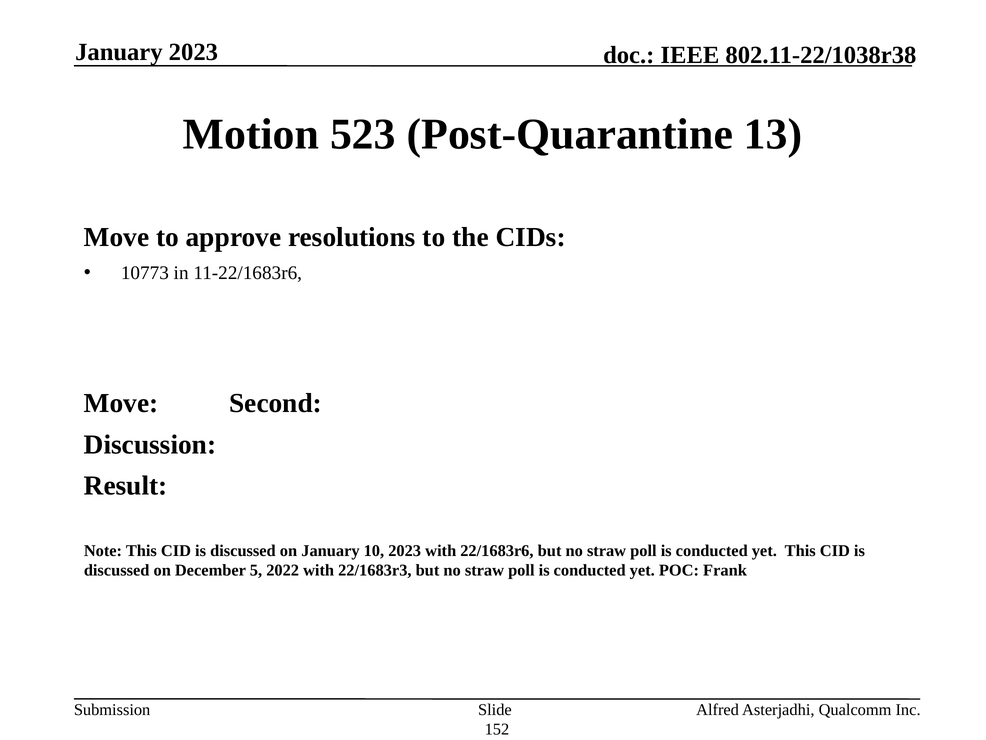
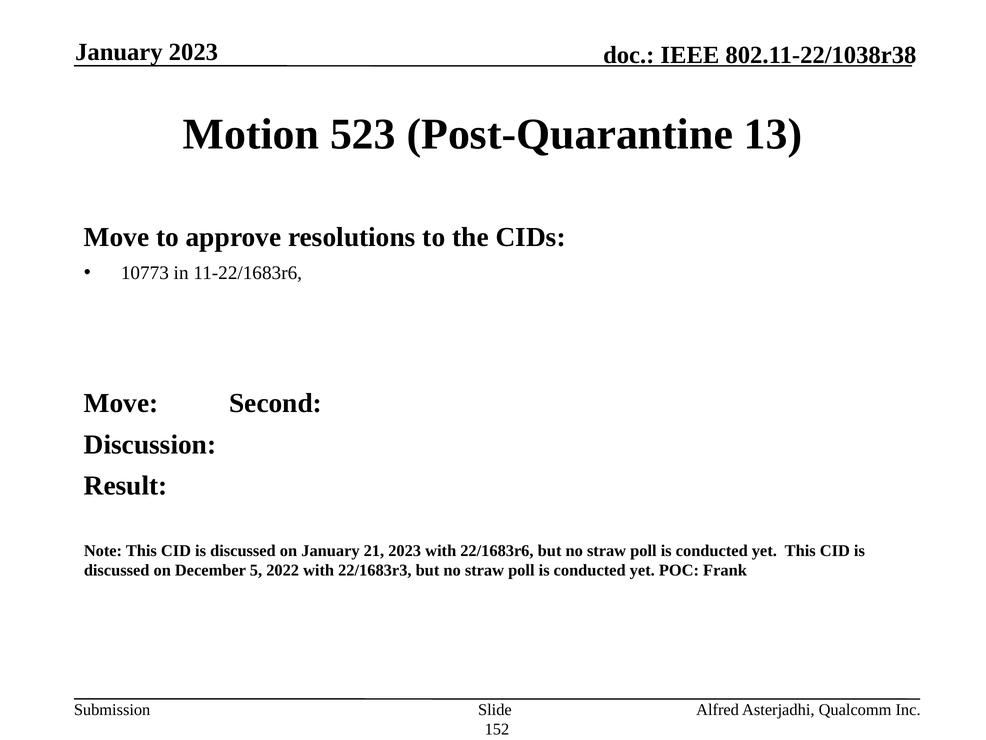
10: 10 -> 21
